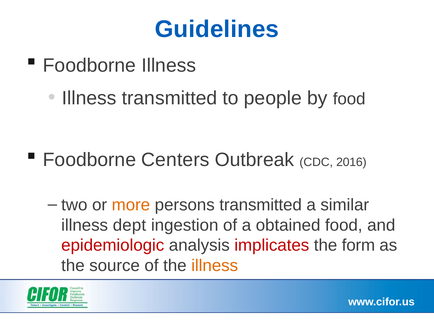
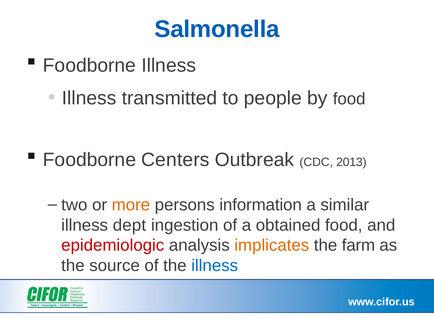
Guidelines: Guidelines -> Salmonella
2016: 2016 -> 2013
persons transmitted: transmitted -> information
implicates colour: red -> orange
form: form -> farm
illness at (215, 266) colour: orange -> blue
